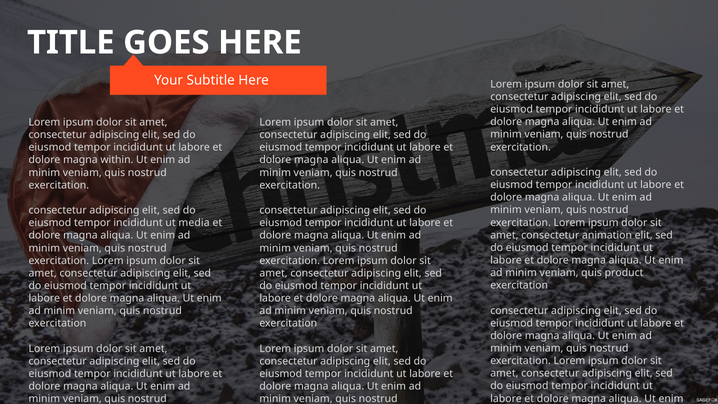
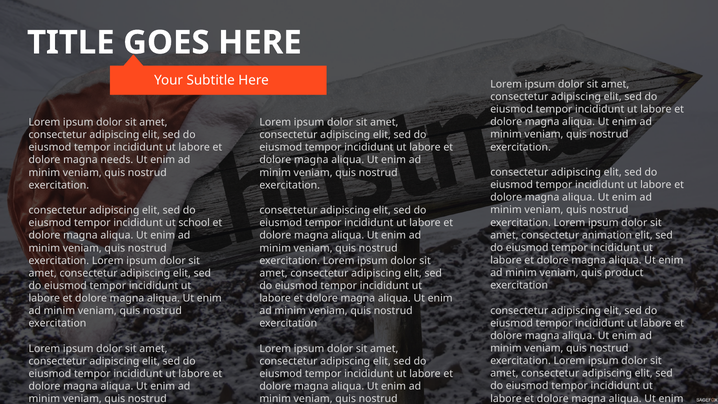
within: within -> needs
media: media -> school
